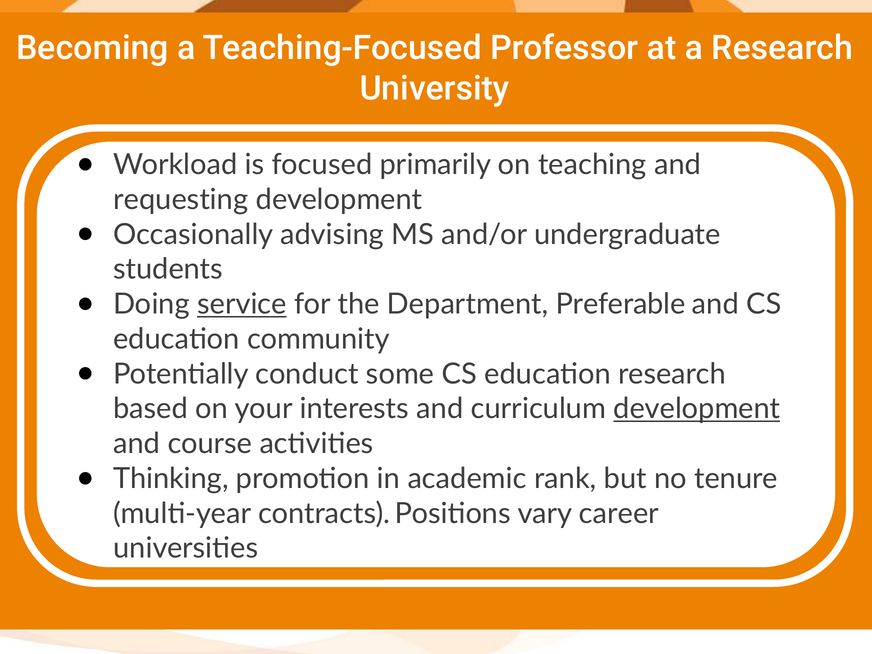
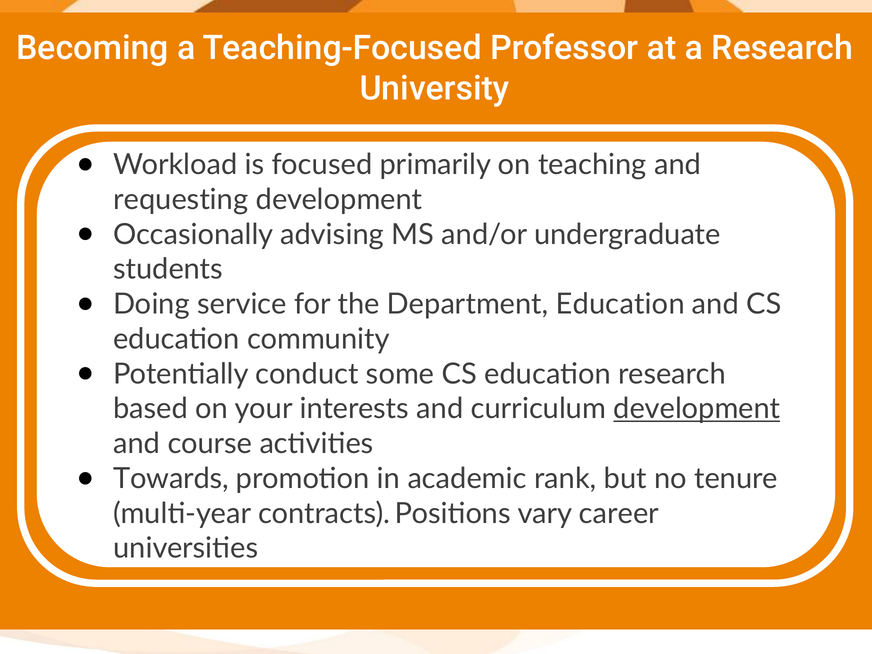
service underline: present -> none
Department Preferable: Preferable -> Education
Thinking: Thinking -> Towards
